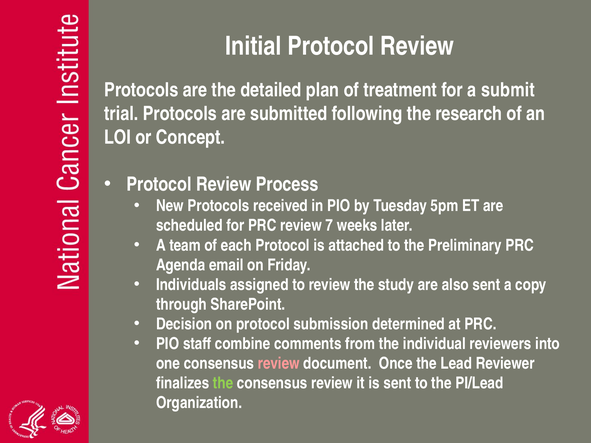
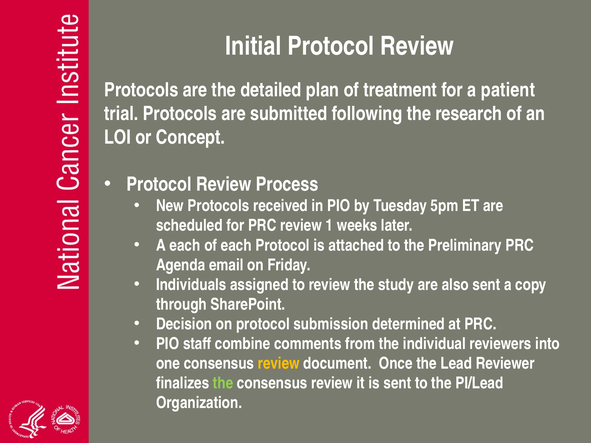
submit: submit -> patient
7: 7 -> 1
A team: team -> each
review at (279, 364) colour: pink -> yellow
